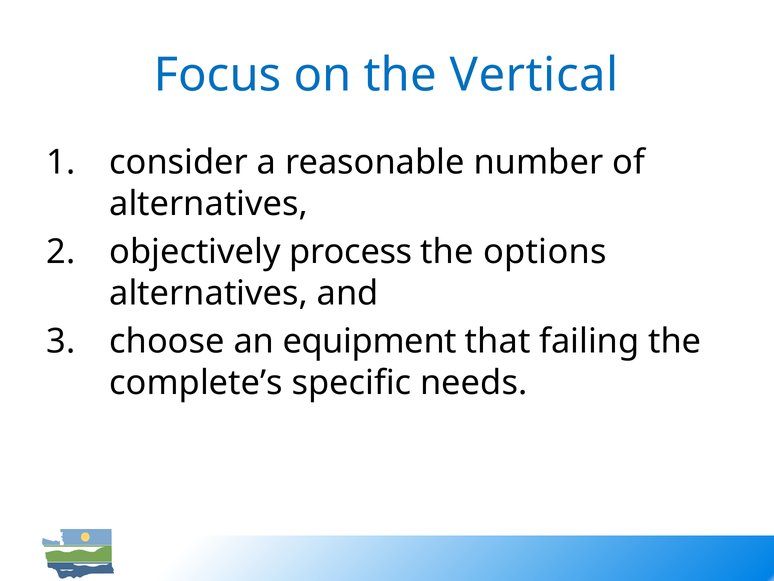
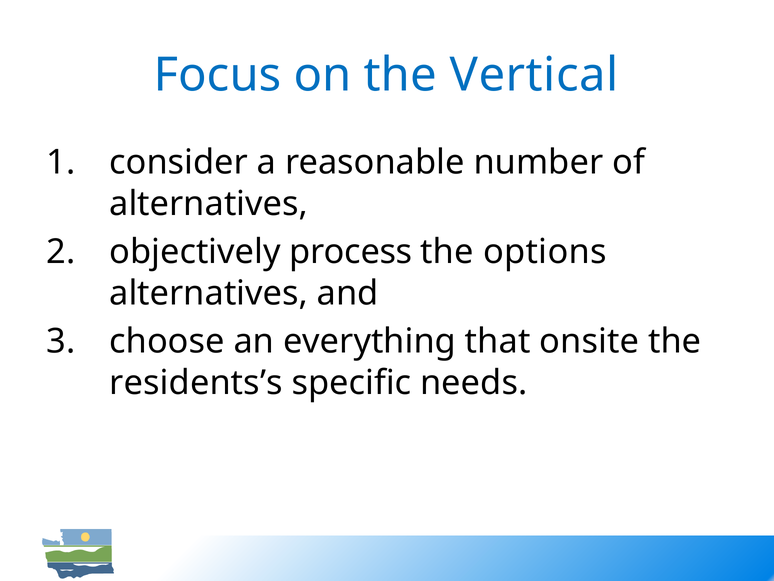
equipment: equipment -> everything
failing: failing -> onsite
complete’s: complete’s -> residents’s
